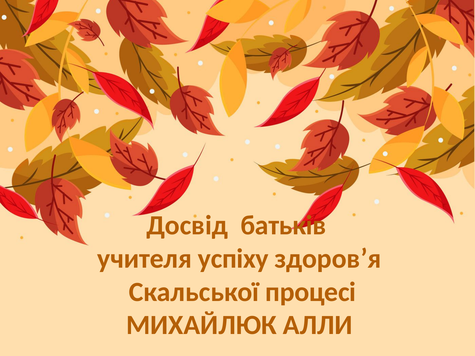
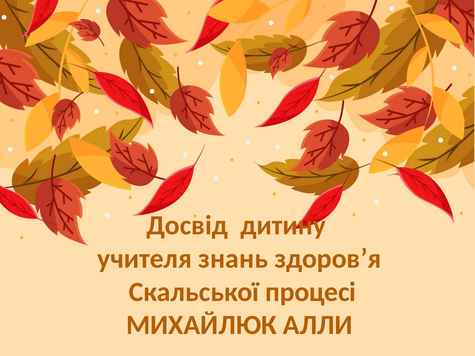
батьків: батьків -> дитину
успіху: успіху -> знань
